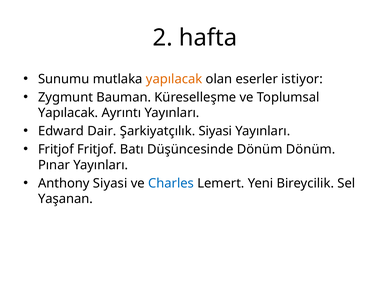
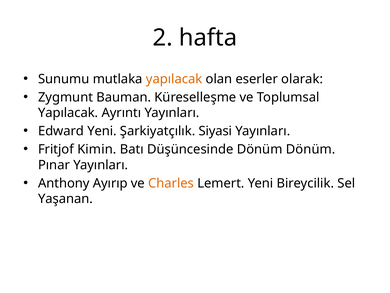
istiyor: istiyor -> olarak
Edward Dair: Dair -> Yeni
Fritjof Fritjof: Fritjof -> Kimin
Anthony Siyasi: Siyasi -> Ayırıp
Charles colour: blue -> orange
